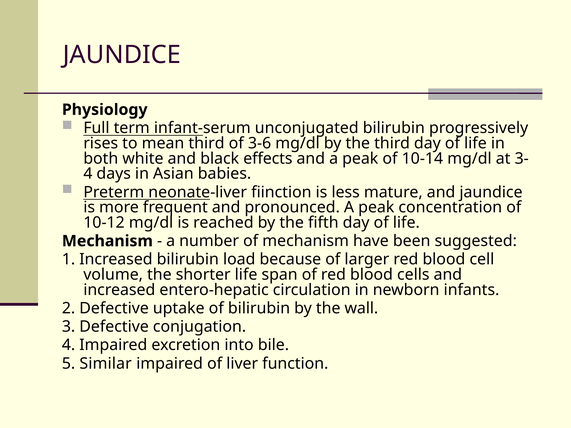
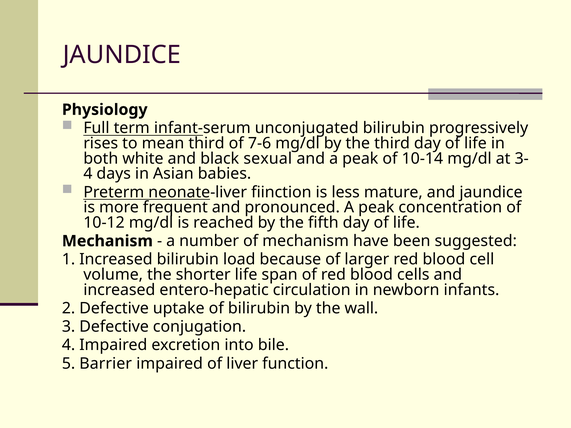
3-6: 3-6 -> 7-6
effects: effects -> sexual
Similar: Similar -> Barrier
